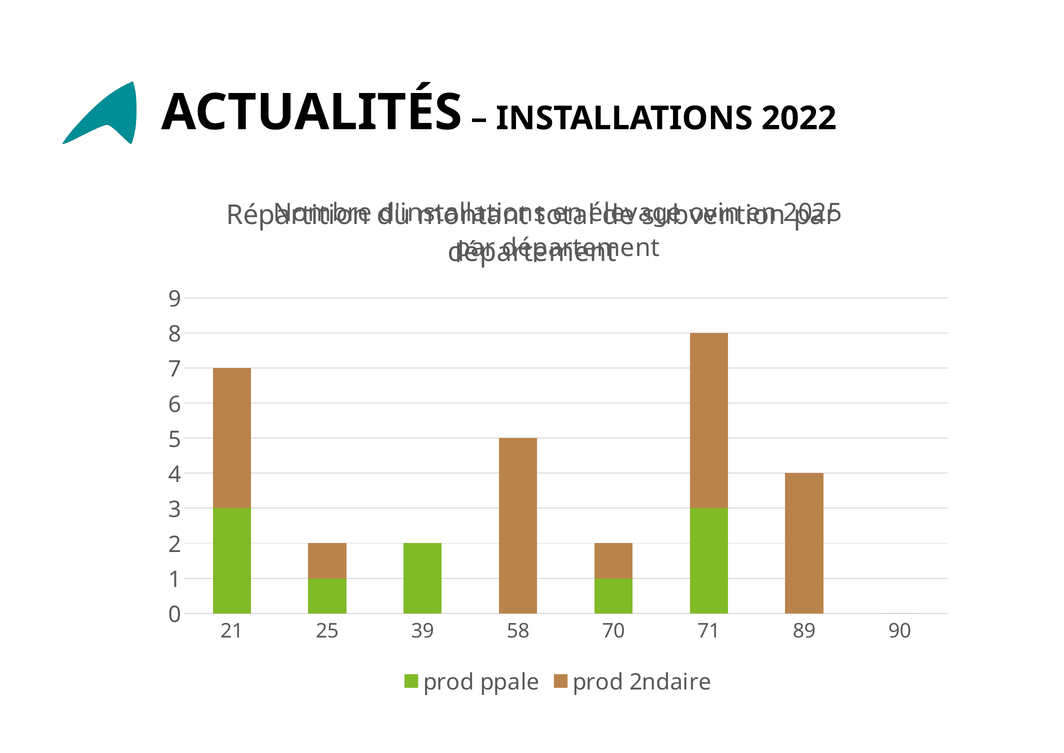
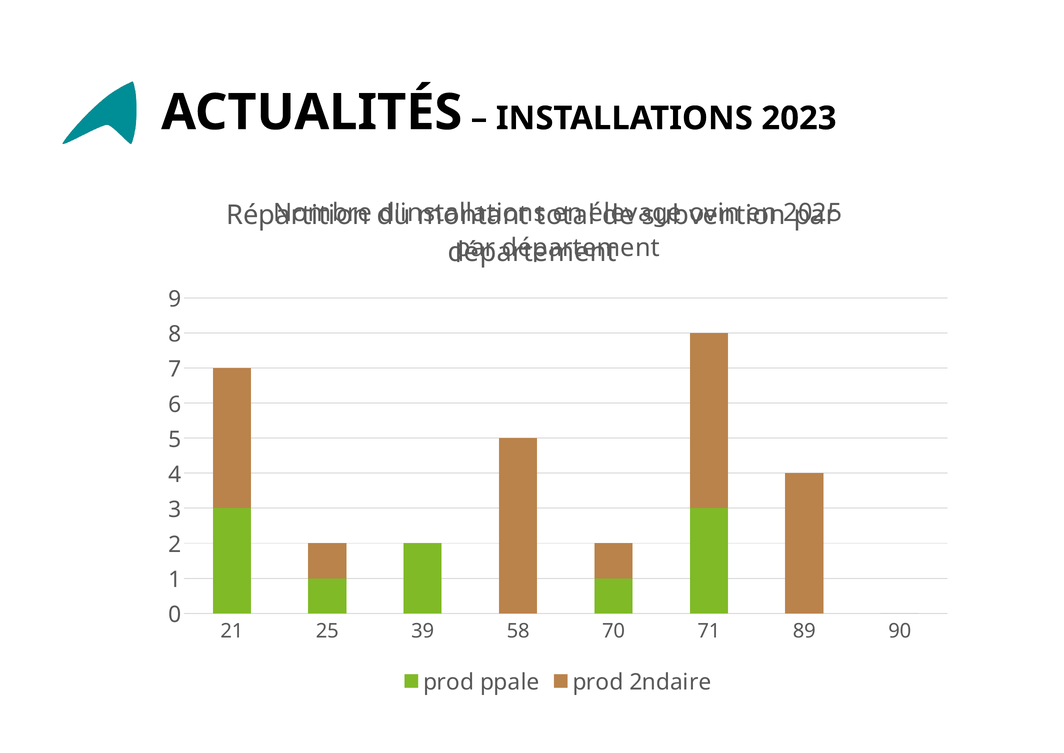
2022: 2022 -> 2023
